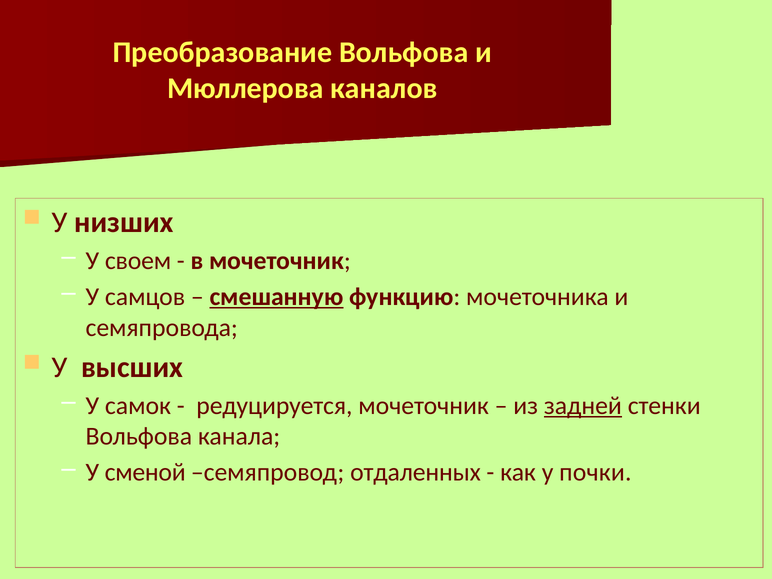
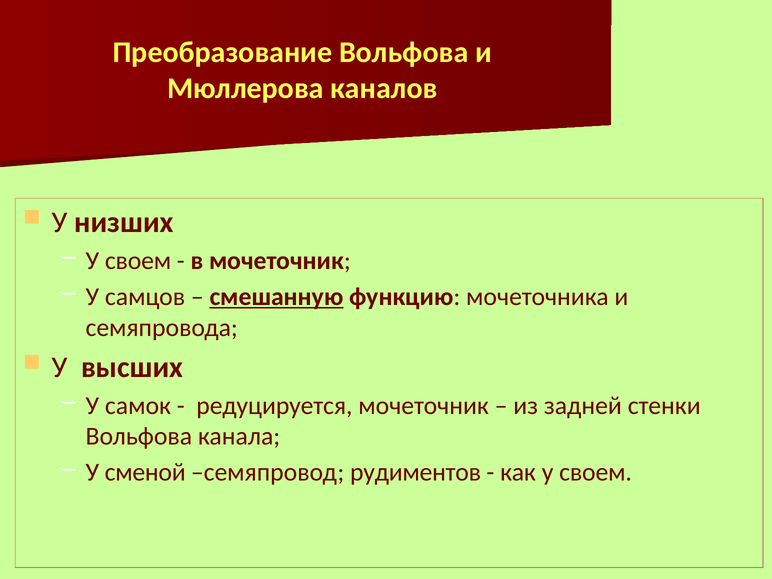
задней underline: present -> none
отдаленных: отдаленных -> рудиментов
как у почки: почки -> своем
